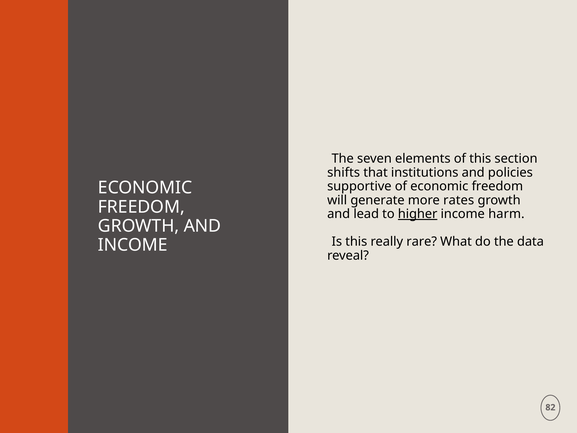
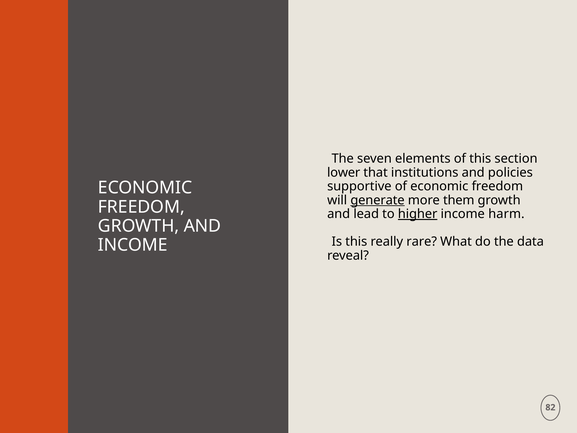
shifts: shifts -> lower
generate underline: none -> present
rates: rates -> them
